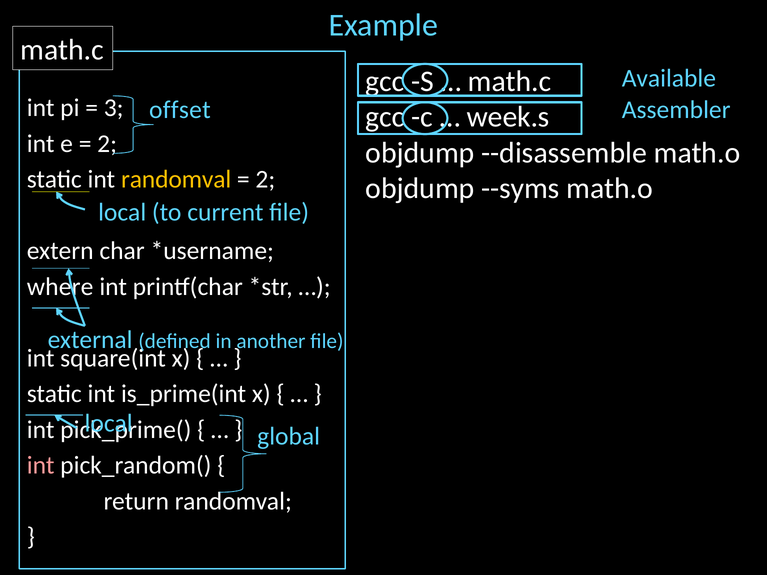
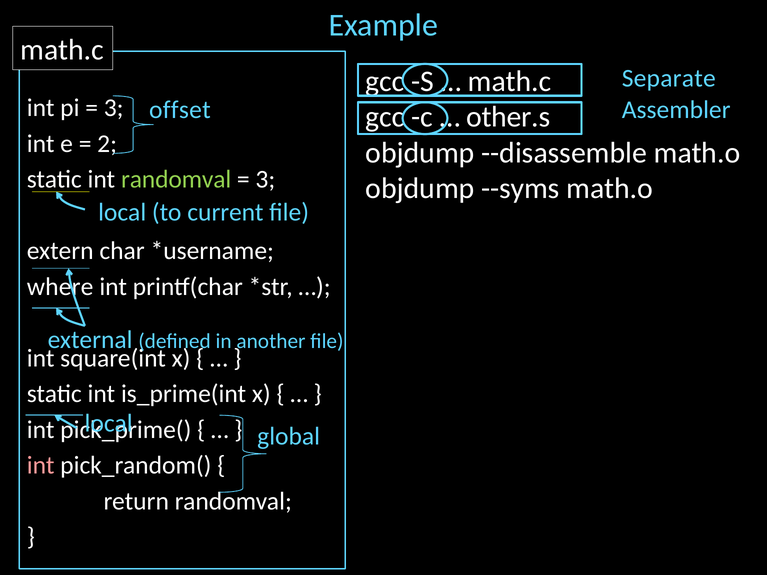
Available: Available -> Separate
week.s: week.s -> other.s
randomval at (176, 179) colour: yellow -> light green
2 at (265, 179): 2 -> 3
